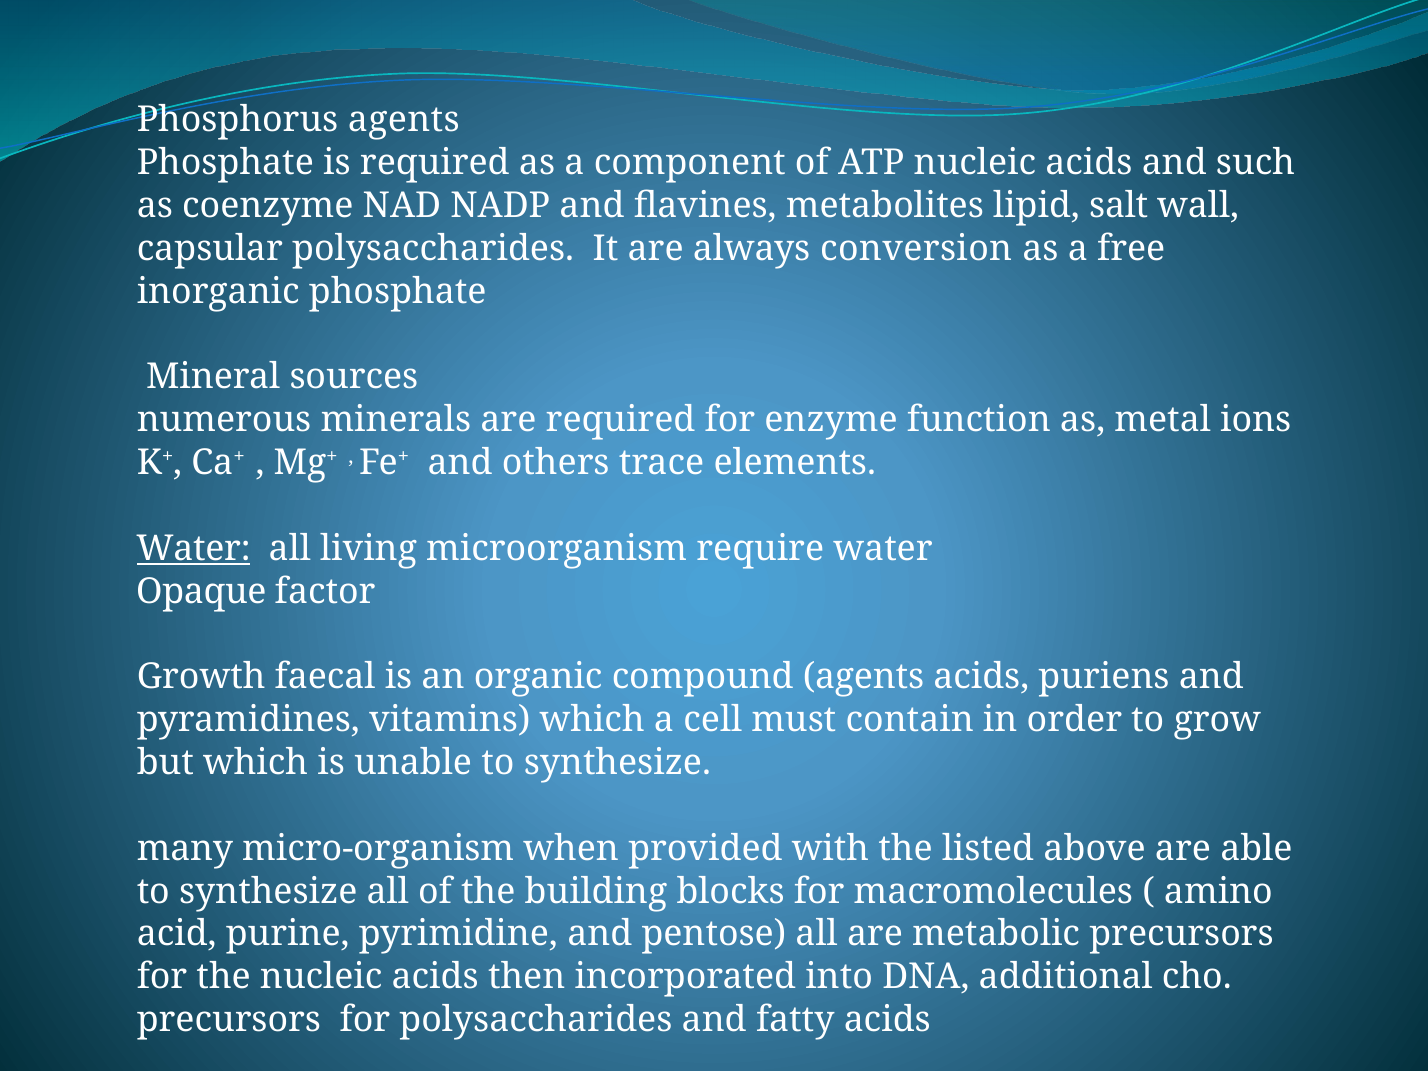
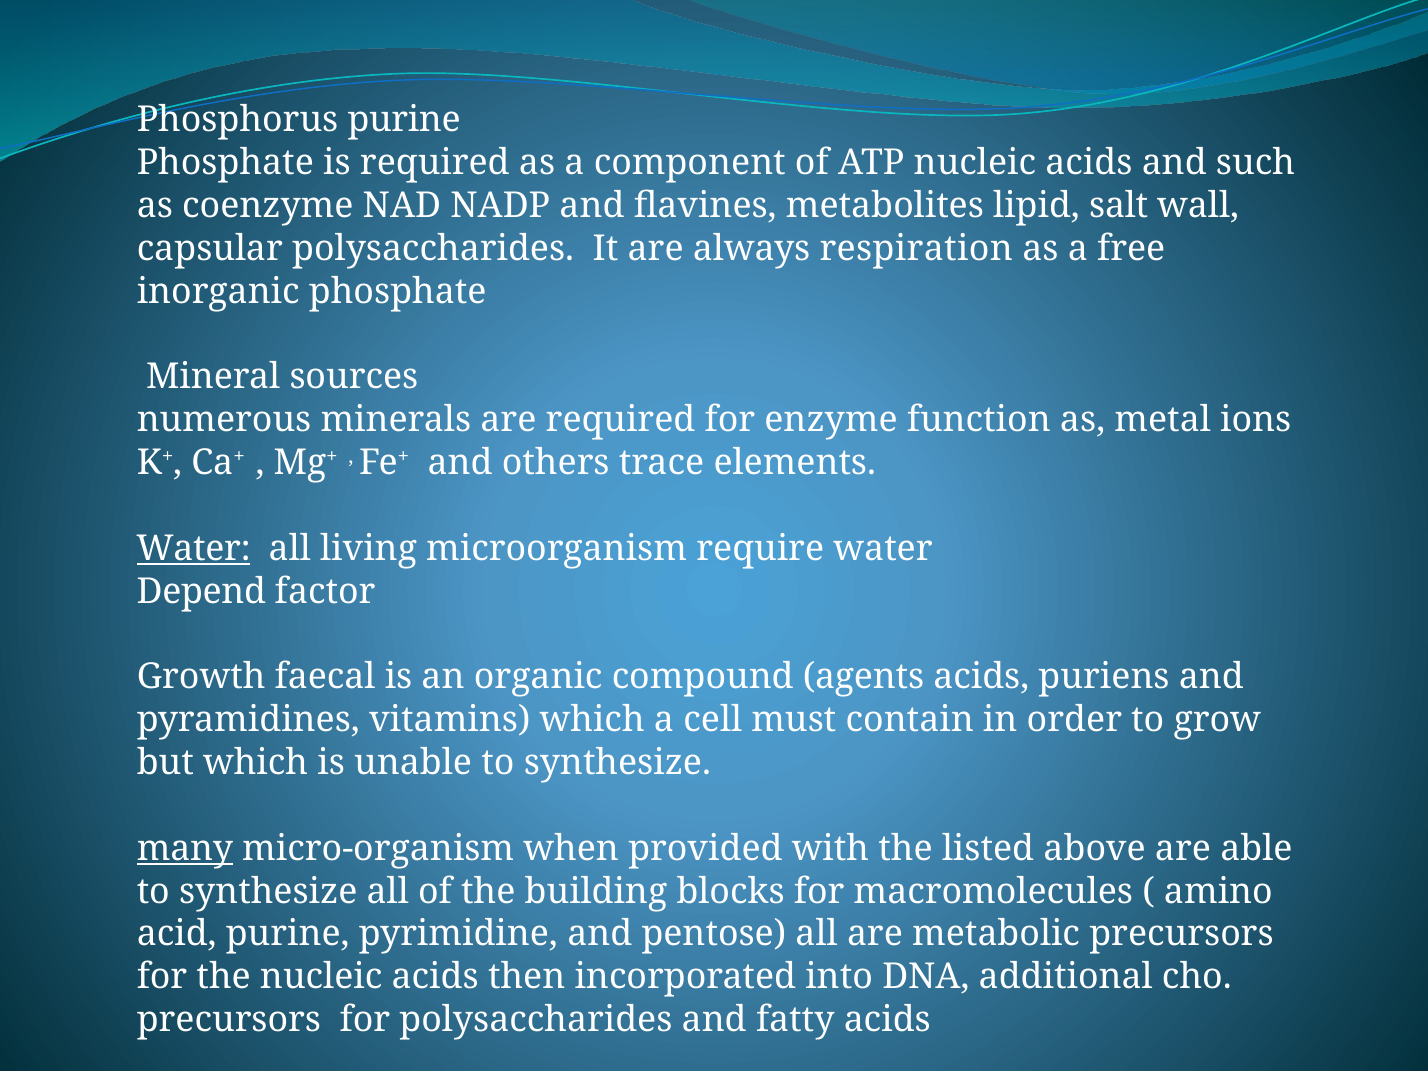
Phosphorus agents: agents -> purine
conversion: conversion -> respiration
Opaque: Opaque -> Depend
many underline: none -> present
